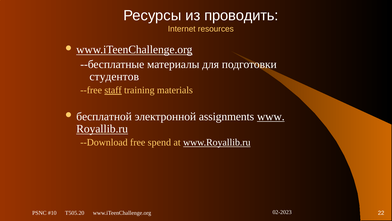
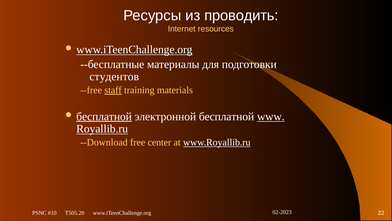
бесплатной at (104, 116) underline: none -> present
электронной assignments: assignments -> бесплатной
spend: spend -> center
